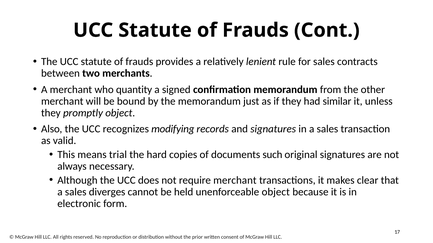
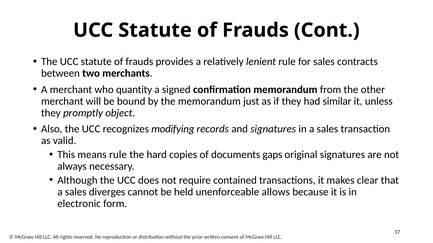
means trial: trial -> rule
such: such -> gaps
require merchant: merchant -> contained
unenforceable object: object -> allows
